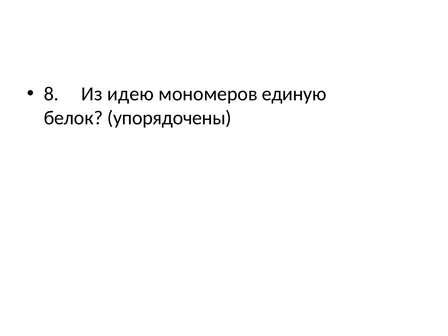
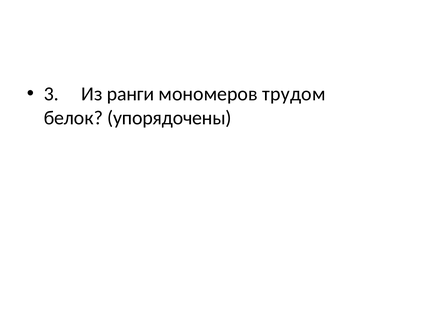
8: 8 -> 3
идею: идею -> ранги
единую: единую -> трудом
